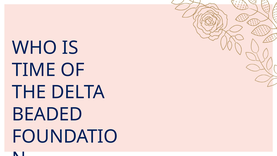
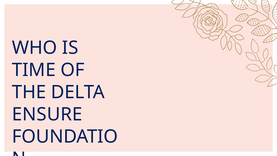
BEADED: BEADED -> ENSURE
